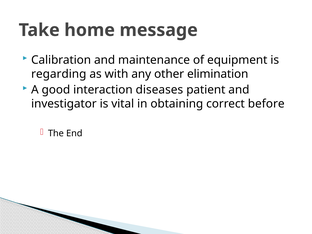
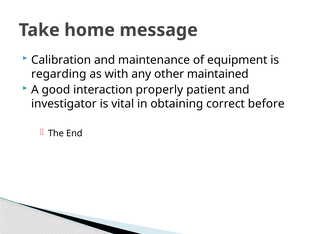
elimination: elimination -> maintained
diseases: diseases -> properly
